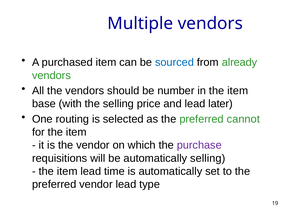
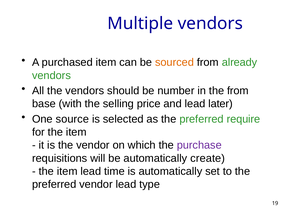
sourced colour: blue -> orange
in the item: item -> from
routing: routing -> source
cannot: cannot -> require
automatically selling: selling -> create
